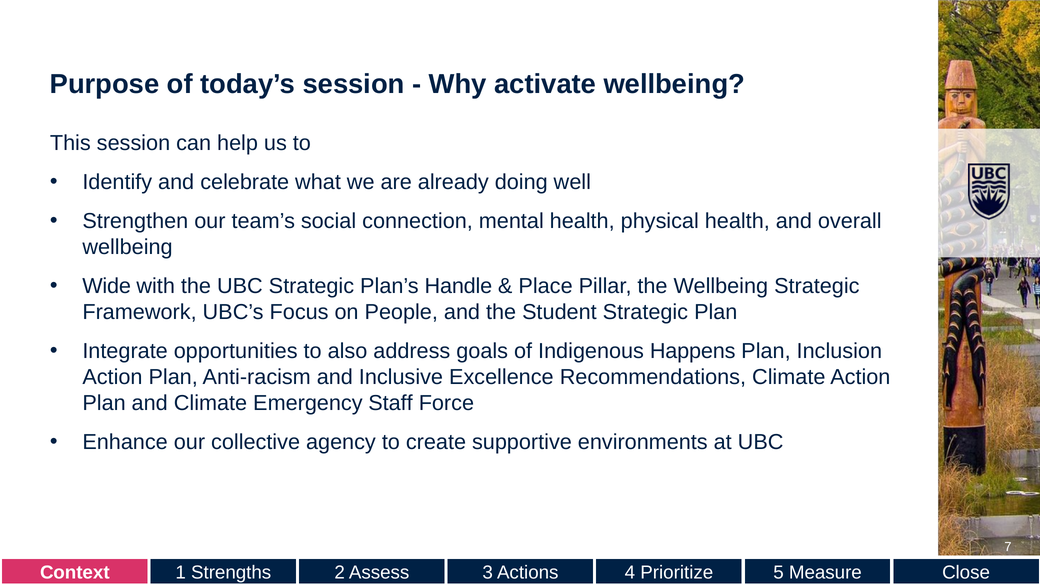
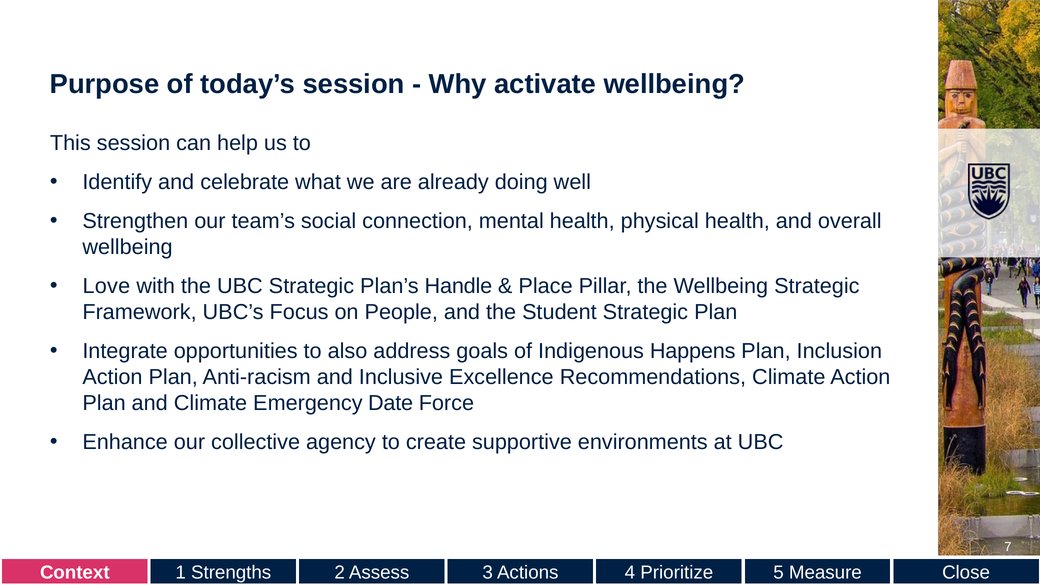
Wide: Wide -> Love
Staff: Staff -> Date
